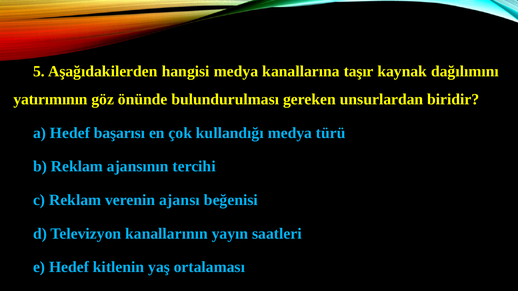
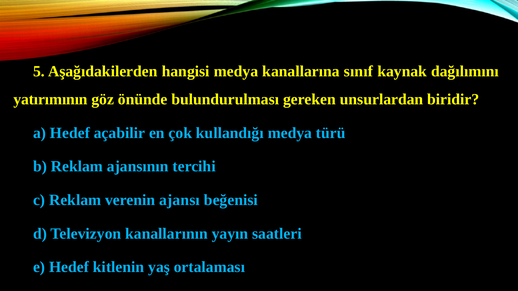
taşır: taşır -> sınıf
başarısı: başarısı -> açabilir
